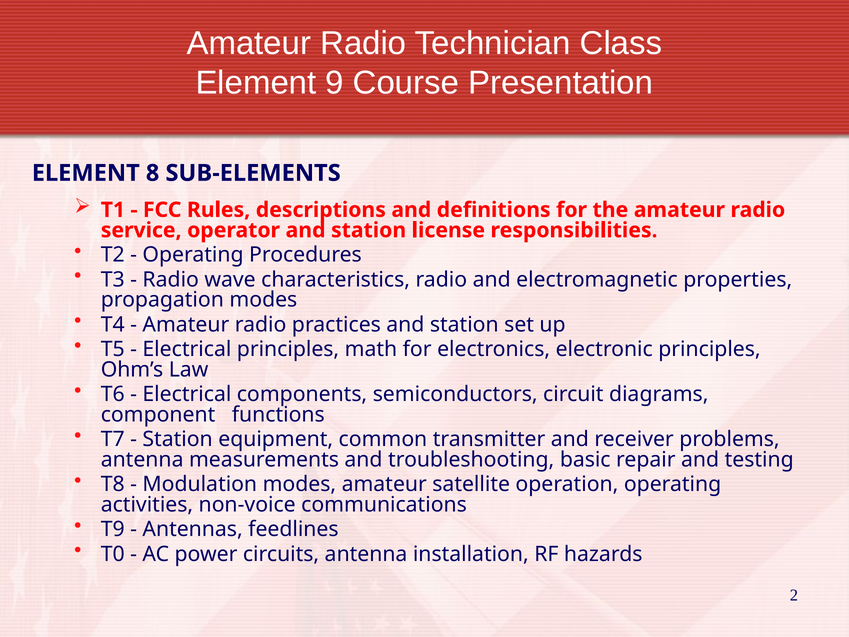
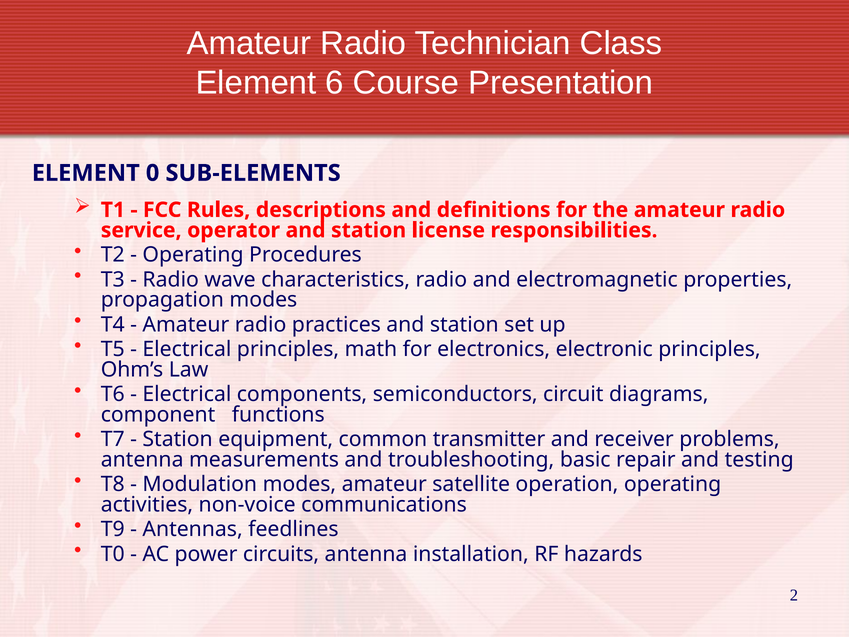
9: 9 -> 6
8: 8 -> 0
